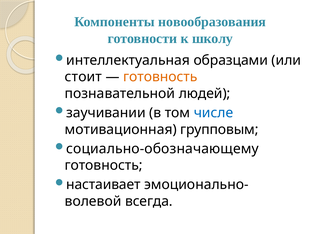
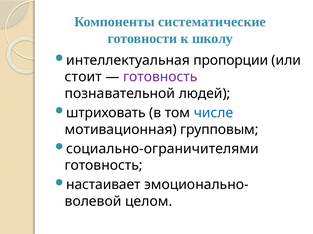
новообразования: новообразования -> систематические
образцами: образцами -> пропорции
готовность at (160, 77) colour: orange -> purple
заучивании: заучивании -> штриховать
социально-обозначающему: социально-обозначающему -> социально-ограничителями
всегда: всегда -> целом
